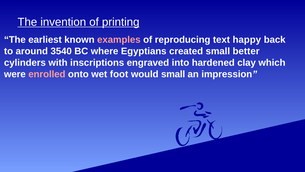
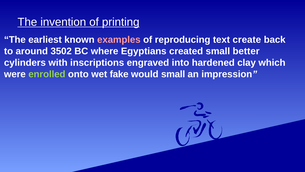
happy: happy -> create
3540: 3540 -> 3502
enrolled colour: pink -> light green
foot: foot -> fake
